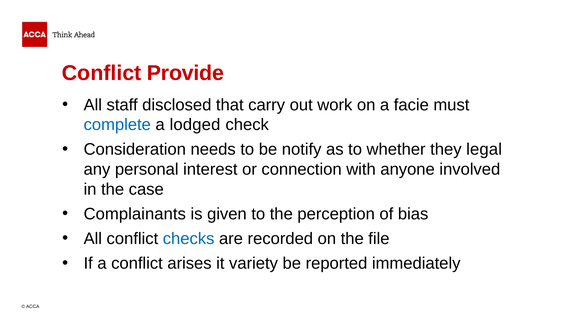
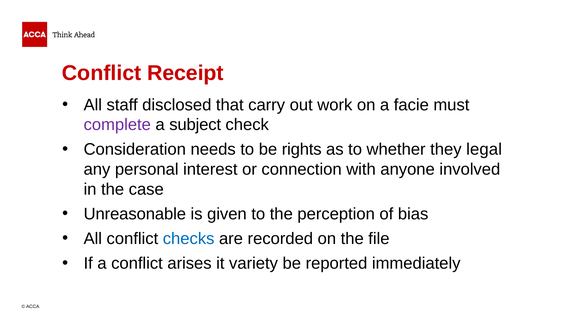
Provide: Provide -> Receipt
complete colour: blue -> purple
lodged: lodged -> subject
notify: notify -> rights
Complainants: Complainants -> Unreasonable
